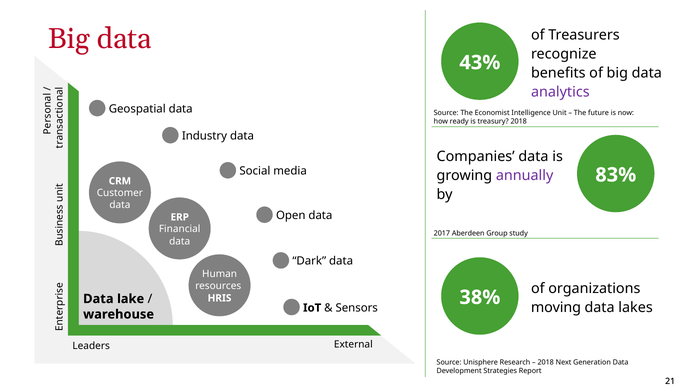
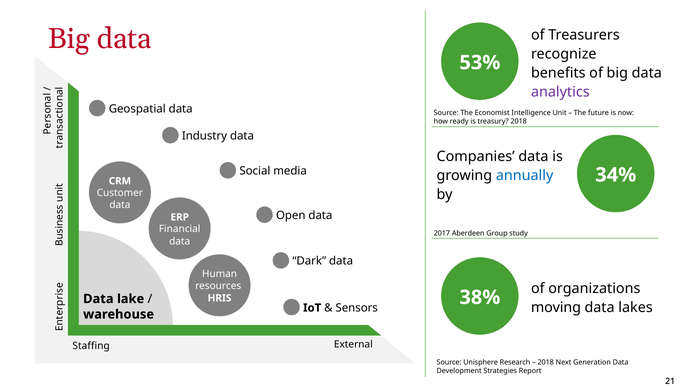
43%: 43% -> 53%
annually colour: purple -> blue
83%: 83% -> 34%
Leaders: Leaders -> Staffing
